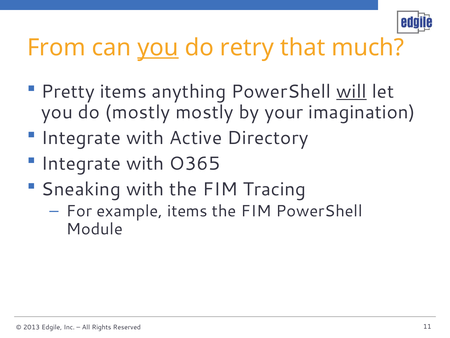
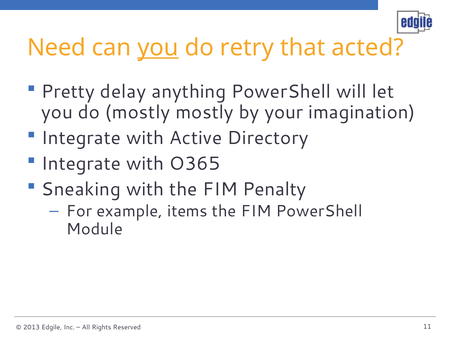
From: From -> Need
much: much -> acted
Pretty items: items -> delay
will underline: present -> none
Tracing: Tracing -> Penalty
